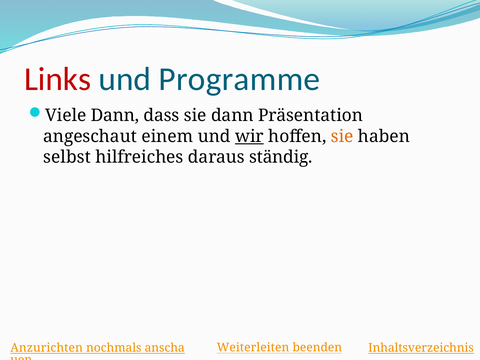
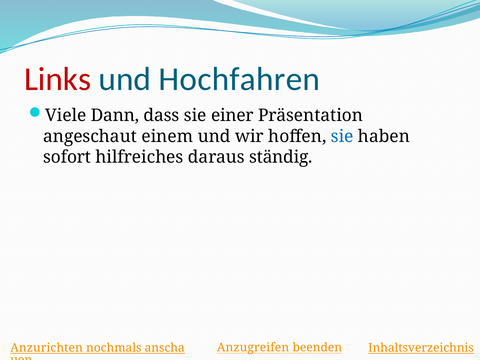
Programme: Programme -> Hochfahren
sie dann: dann -> einer
wir underline: present -> none
sie at (342, 136) colour: orange -> blue
selbst: selbst -> sofort
Weiterleiten: Weiterleiten -> Anzugreifen
